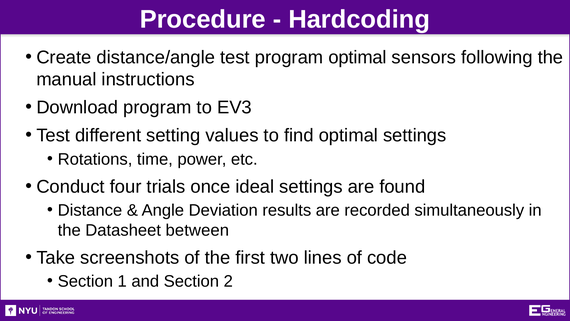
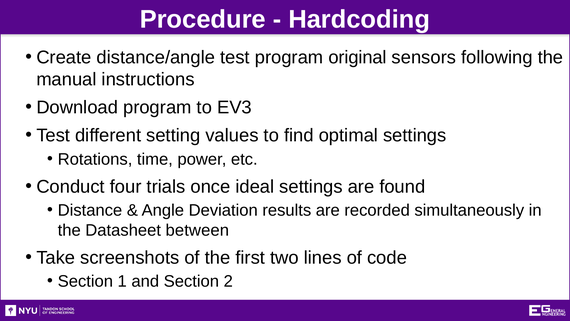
program optimal: optimal -> original
